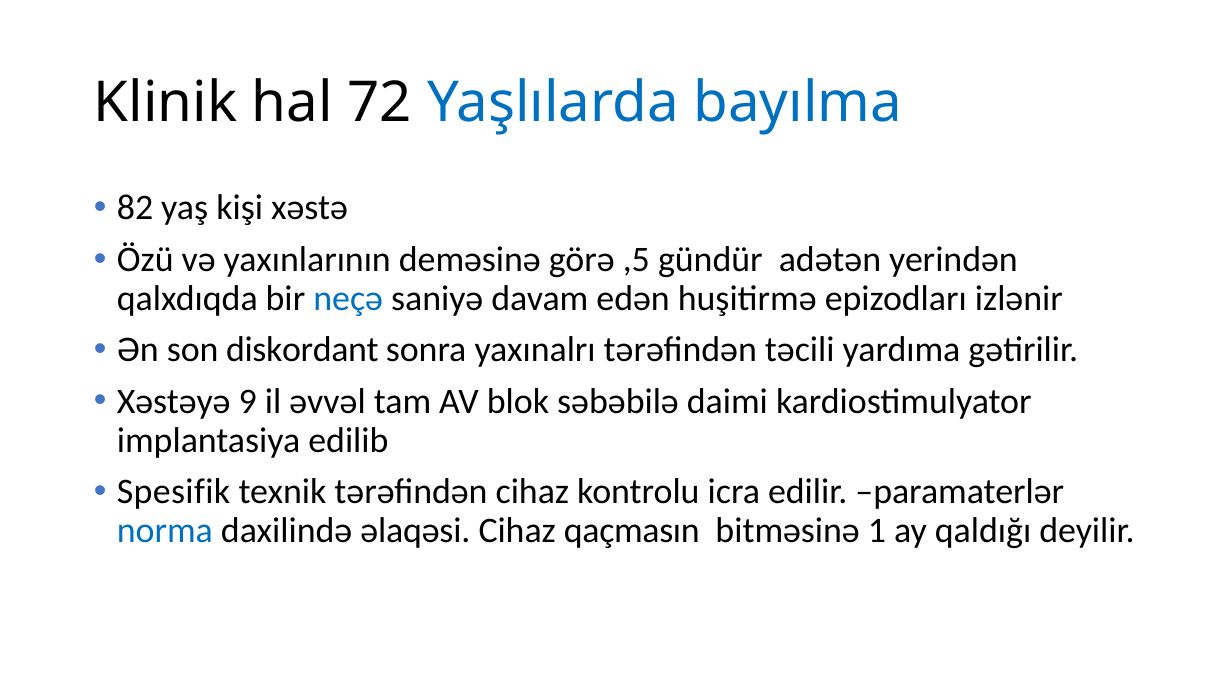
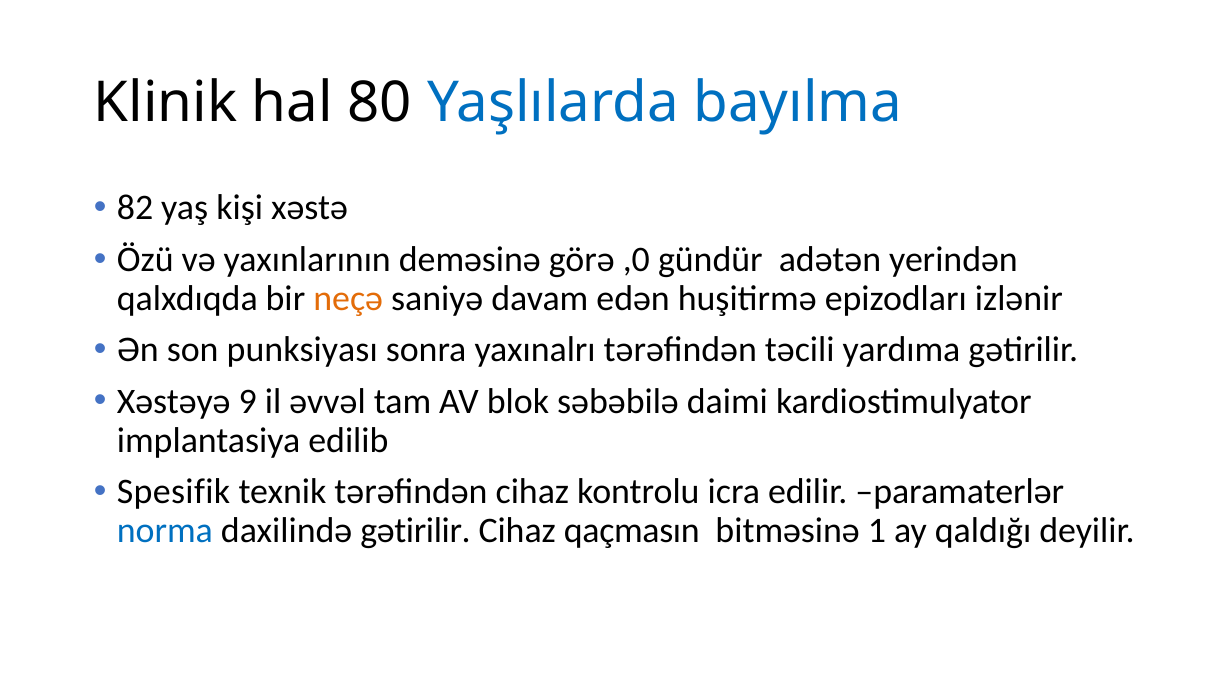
72: 72 -> 80
,5: ,5 -> ,0
neçə colour: blue -> orange
diskordant: diskordant -> punksiyası
daxilində əlaqəsi: əlaqəsi -> gətirilir
